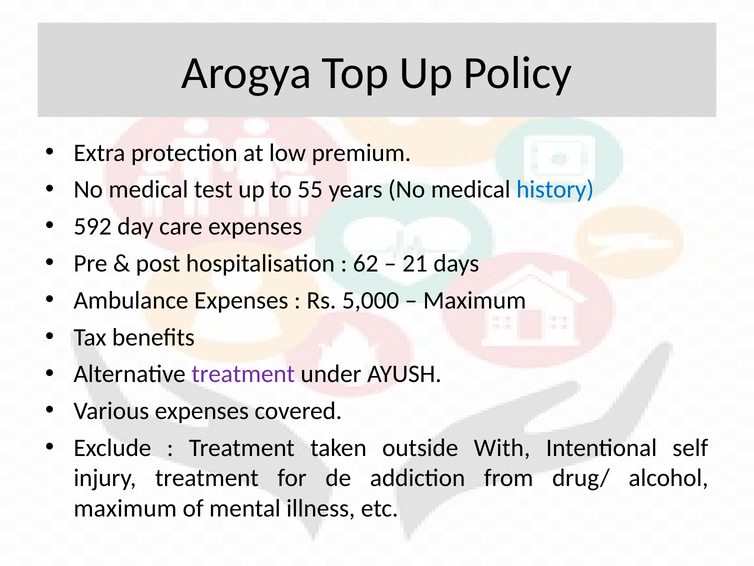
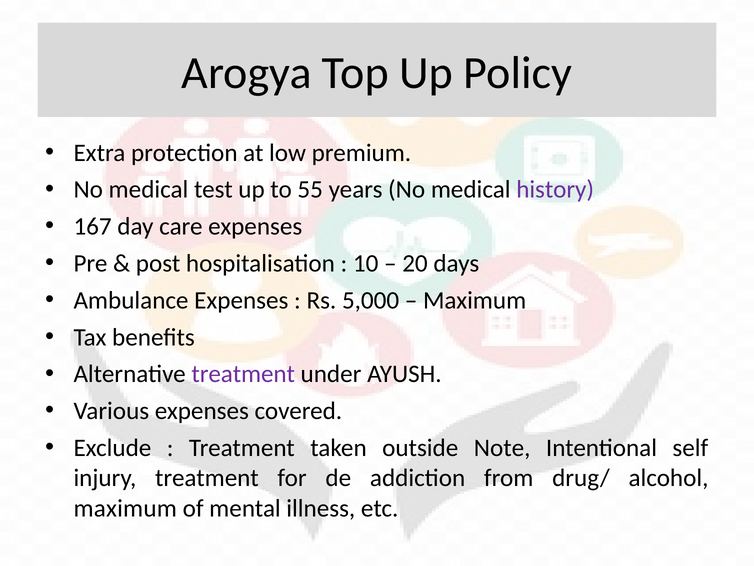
history colour: blue -> purple
592: 592 -> 167
62: 62 -> 10
21: 21 -> 20
With: With -> Note
